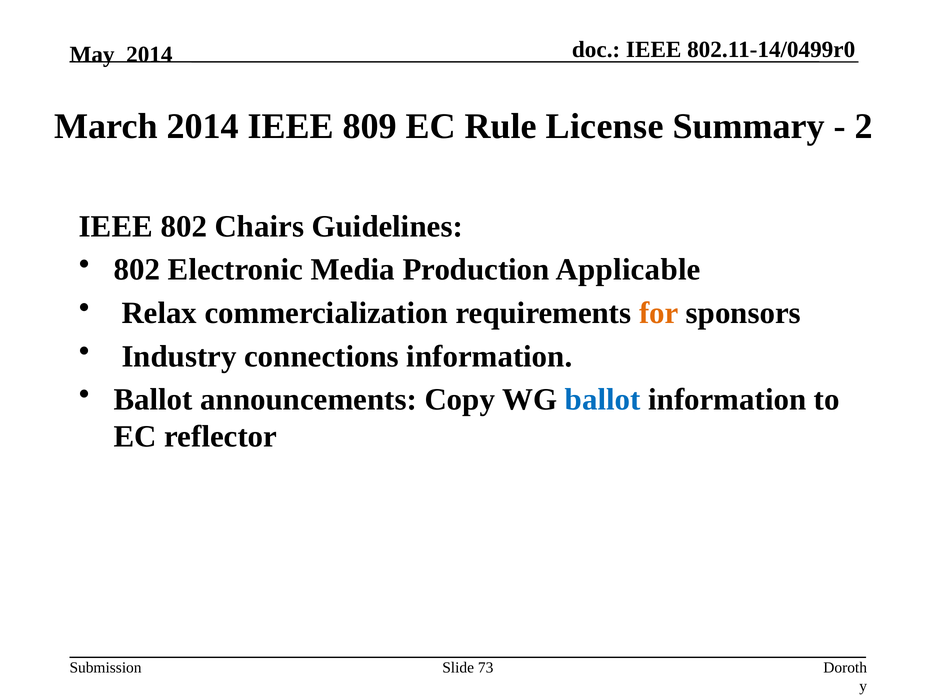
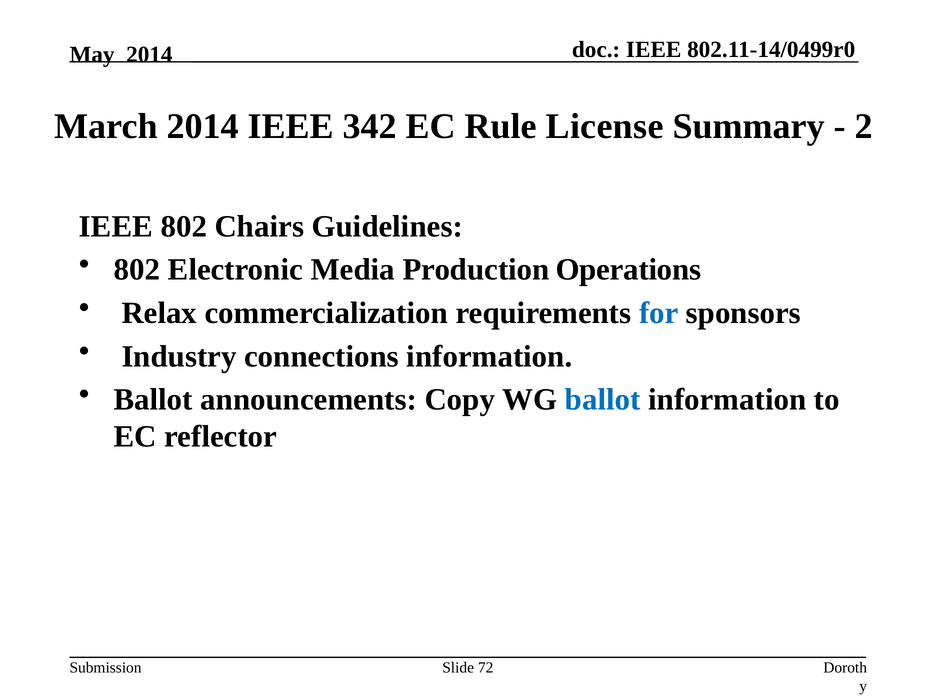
809: 809 -> 342
Applicable: Applicable -> Operations
for colour: orange -> blue
73: 73 -> 72
